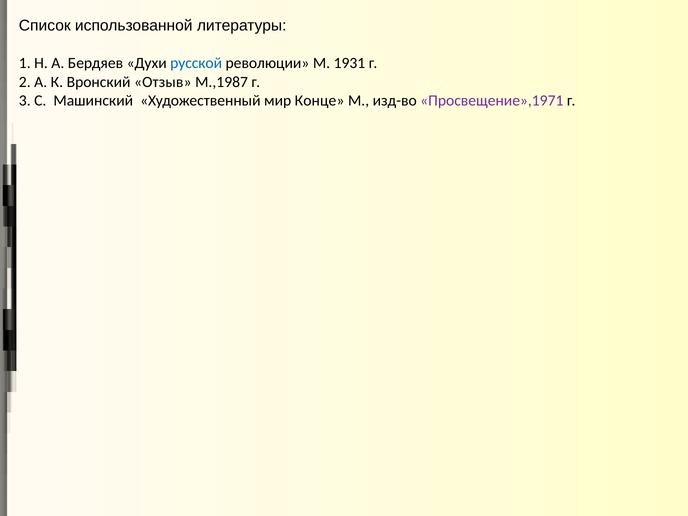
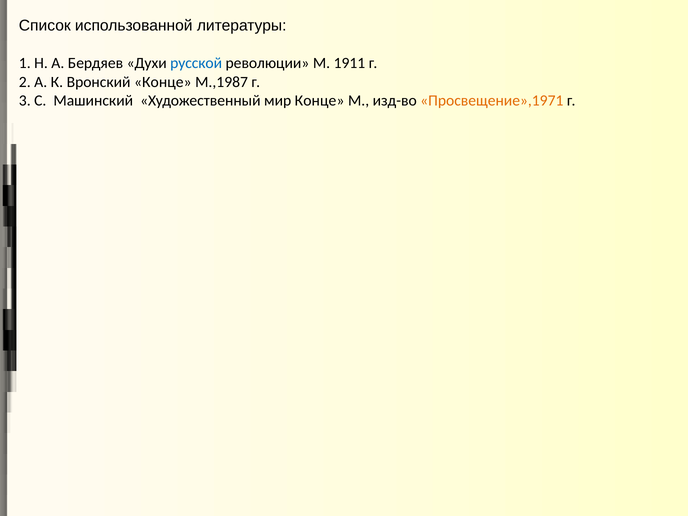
1931: 1931 -> 1911
Вронский Отзыв: Отзыв -> Конце
Просвещение»,1971 colour: purple -> orange
